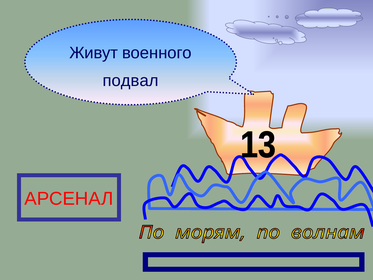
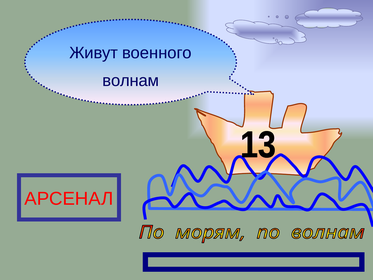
подвал: подвал -> волнам
